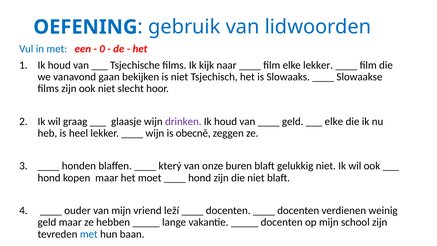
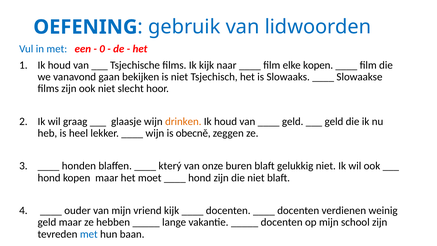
elke lekker: lekker -> kopen
drinken colour: purple -> orange
elke at (334, 121): elke -> geld
vriend leží: leží -> kijk
